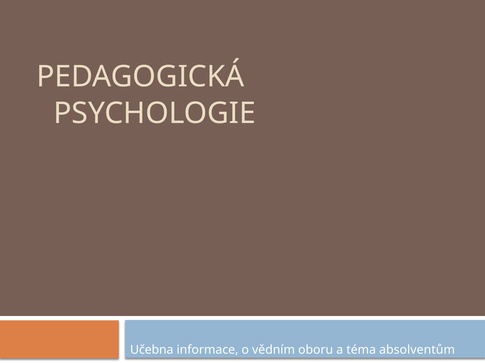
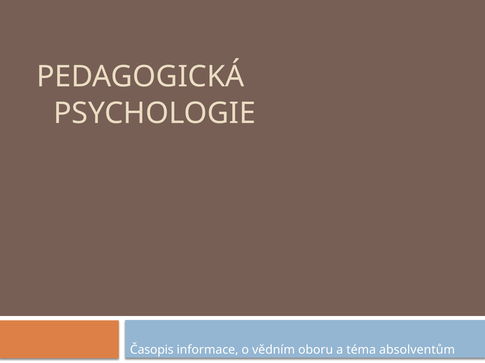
Učebna: Učebna -> Časopis
